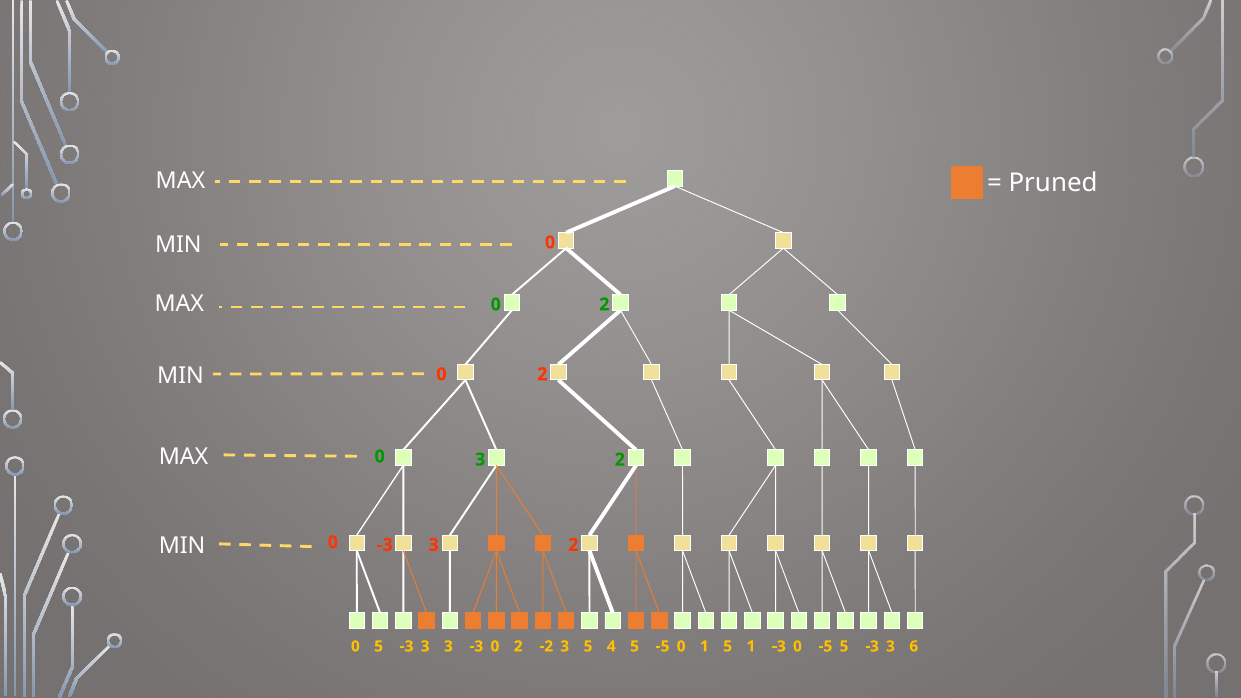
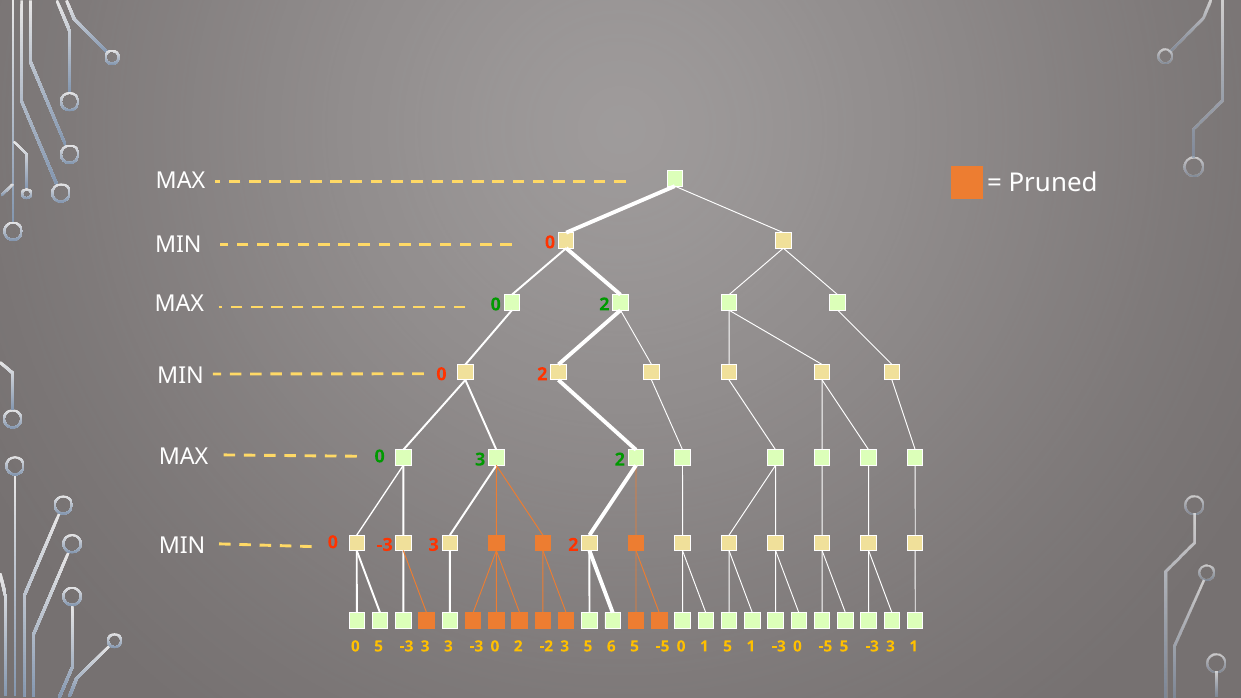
4: 4 -> 6
3 6: 6 -> 1
